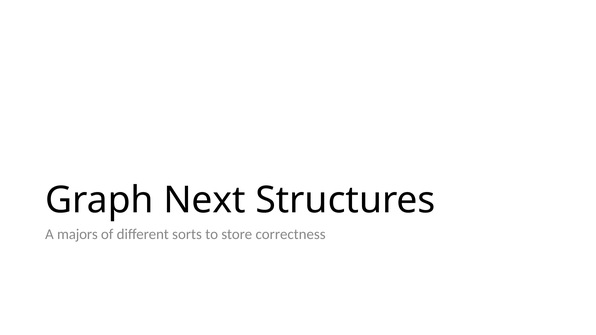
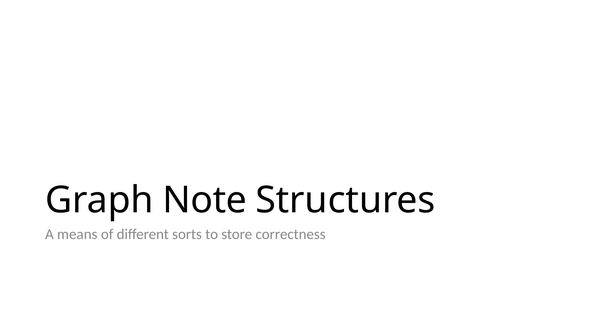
Next: Next -> Note
majors: majors -> means
